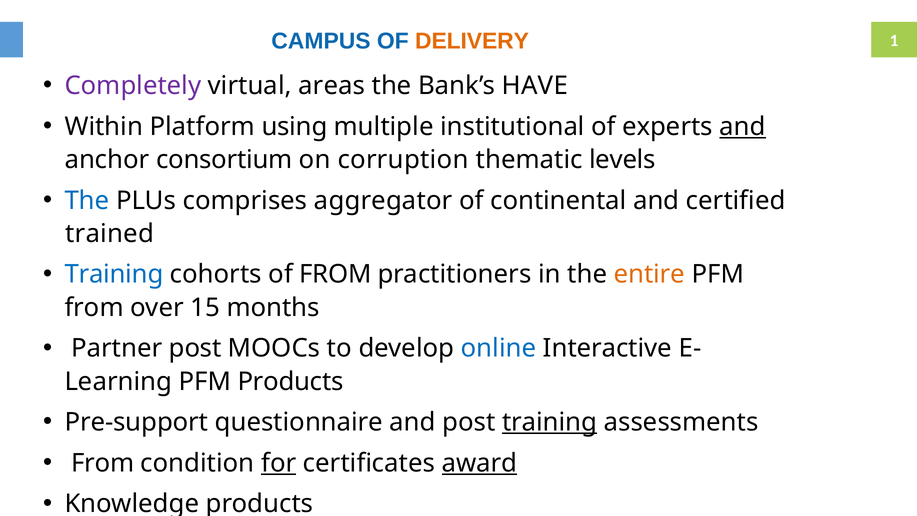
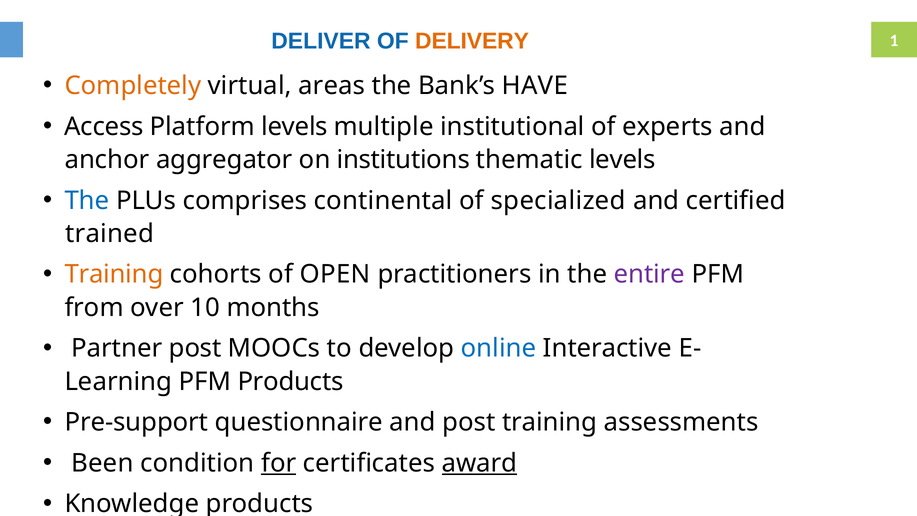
CAMPUS: CAMPUS -> DELIVER
Completely colour: purple -> orange
Within: Within -> Access
Platform using: using -> levels
and at (743, 126) underline: present -> none
consortium: consortium -> aggregator
corruption: corruption -> institutions
aggregator: aggregator -> continental
continental: continental -> specialized
Training at (114, 274) colour: blue -> orange
of FROM: FROM -> OPEN
entire colour: orange -> purple
15: 15 -> 10
training at (550, 422) underline: present -> none
From at (103, 463): From -> Been
